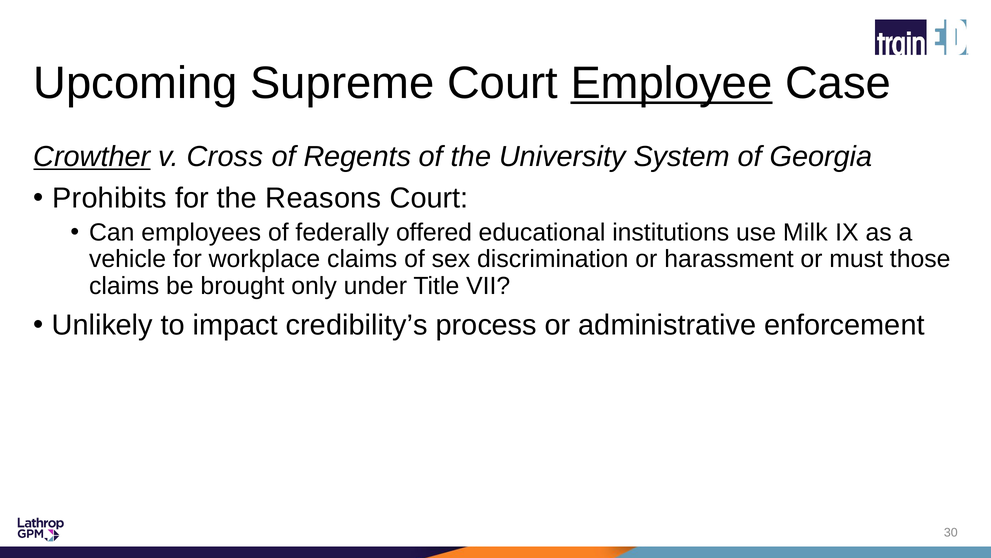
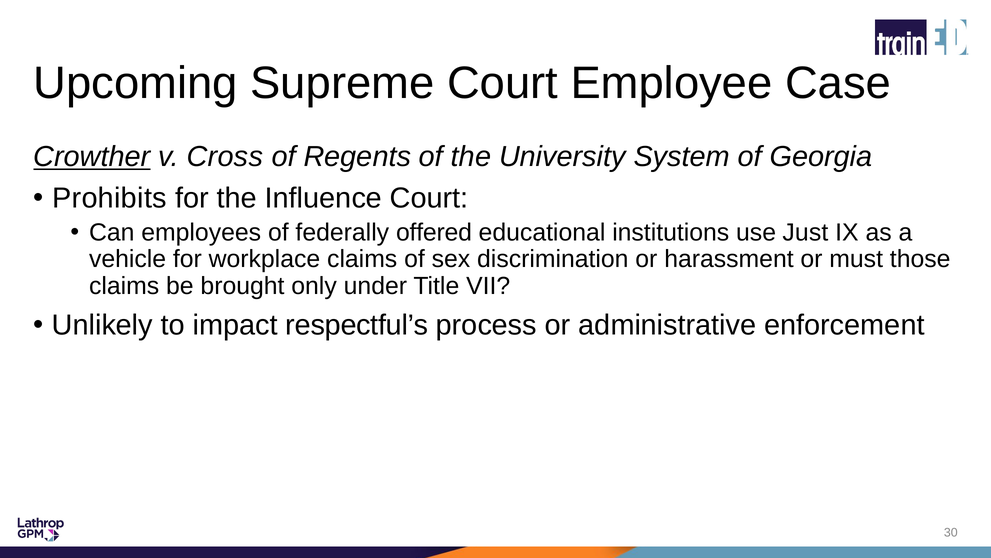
Employee underline: present -> none
Reasons: Reasons -> Influence
Milk: Milk -> Just
credibility’s: credibility’s -> respectful’s
